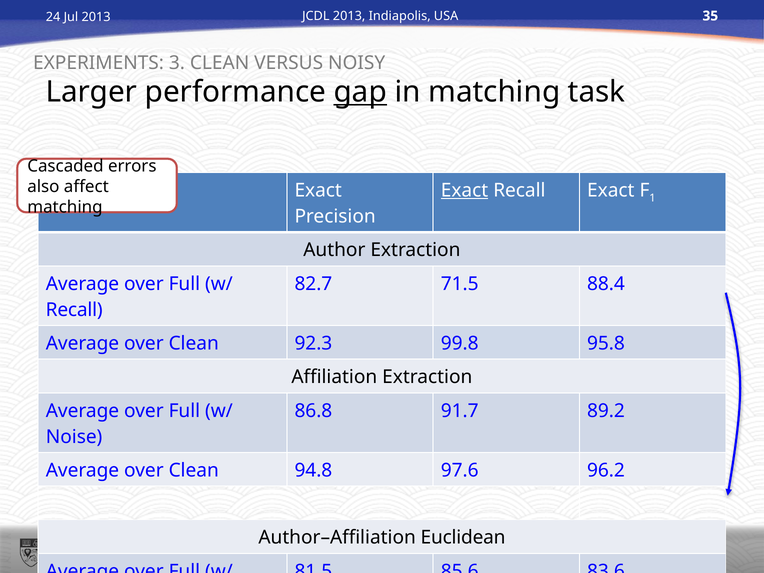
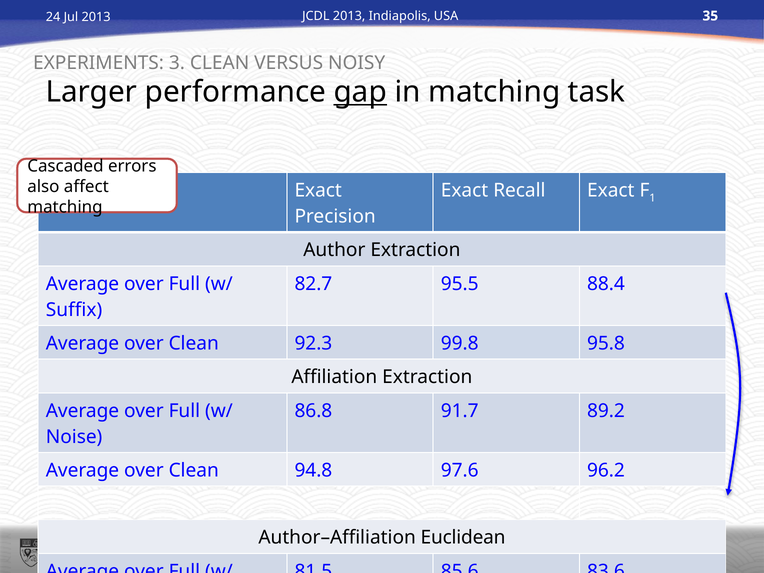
Exact at (465, 190) underline: present -> none
71.5: 71.5 -> 95.5
Recall at (74, 310): Recall -> Suffix
